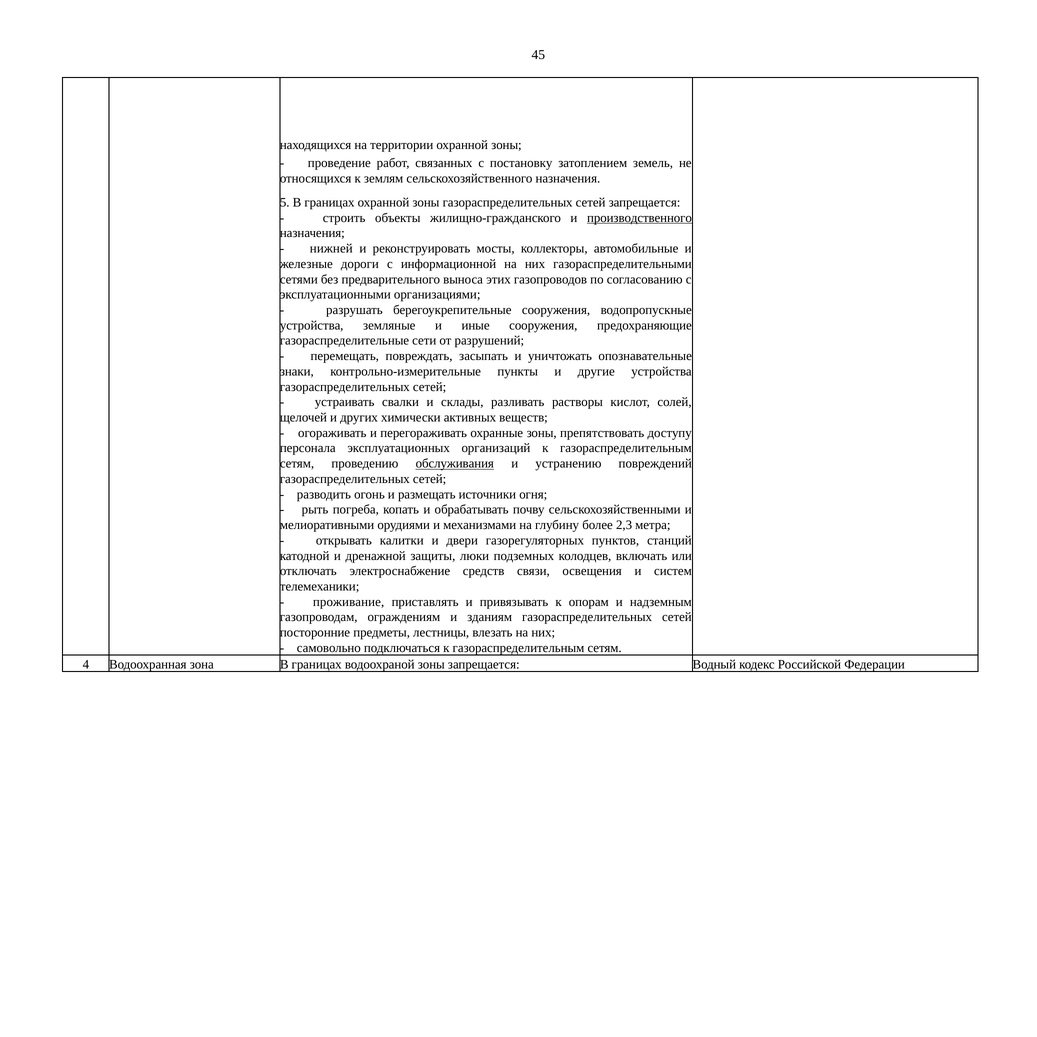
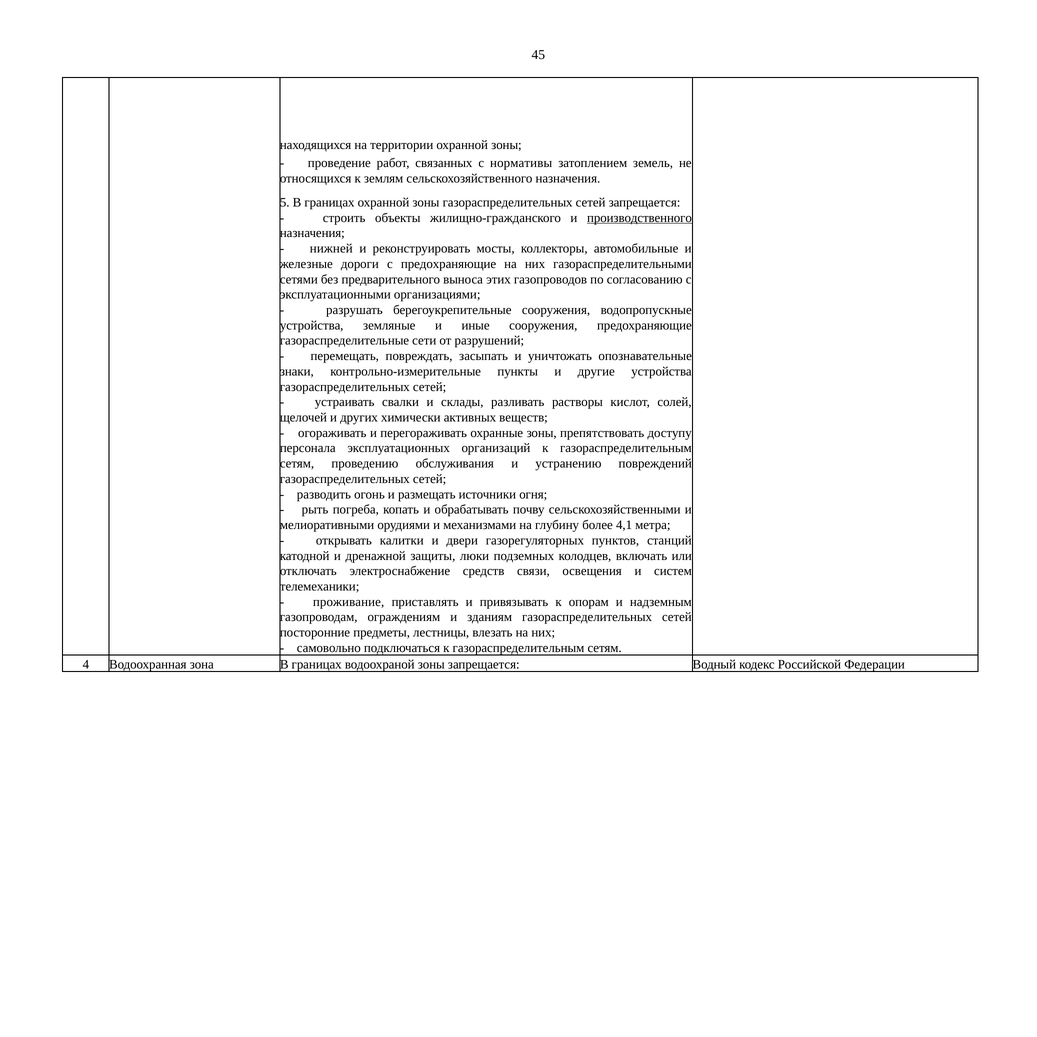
постановку: постановку -> нормативы
с информационной: информационной -> предохраняющие
обслуживания underline: present -> none
2,3: 2,3 -> 4,1
